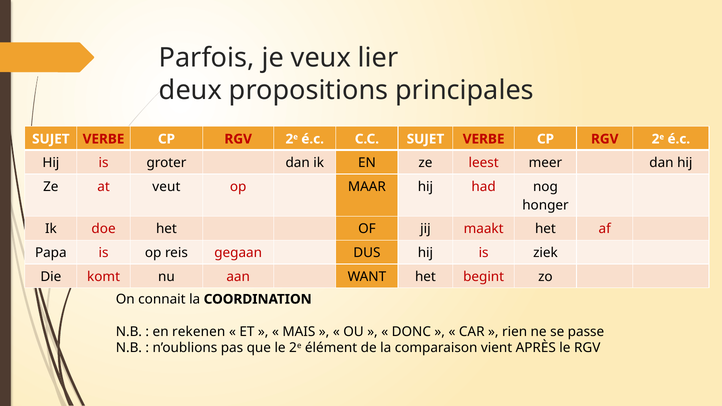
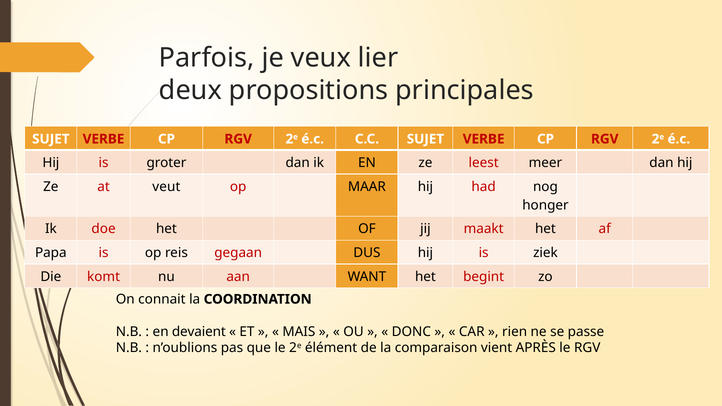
rekenen: rekenen -> devaient
